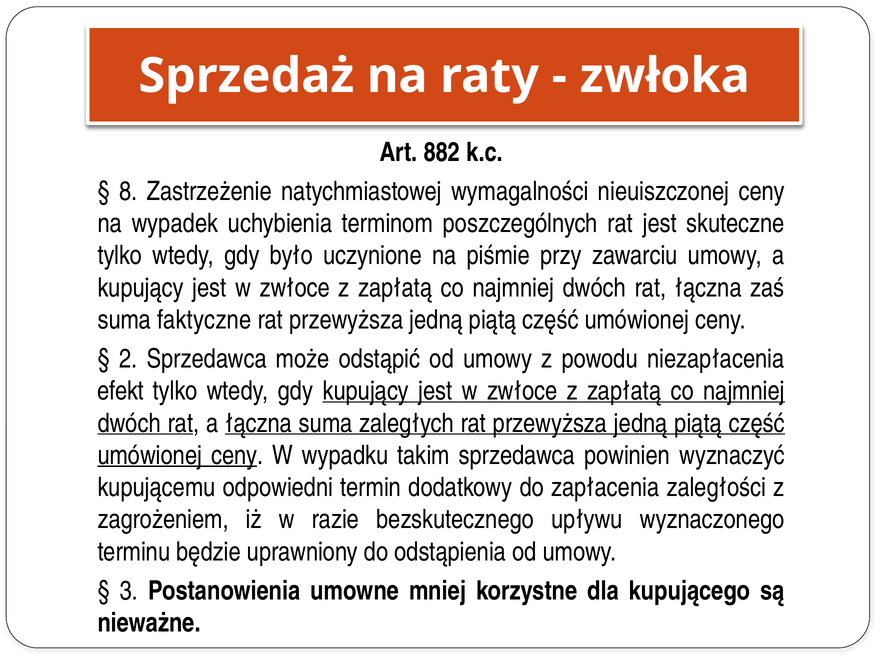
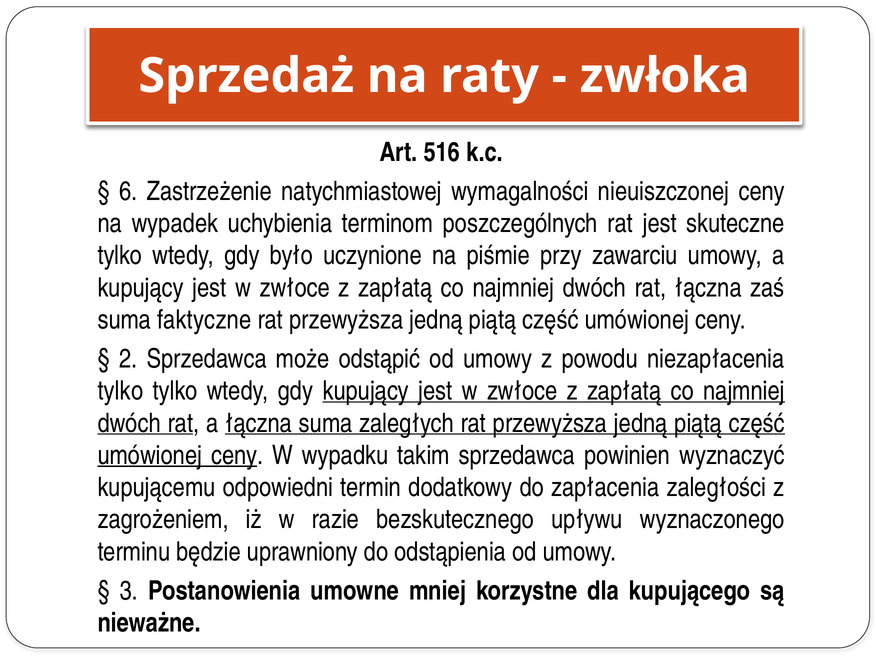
882: 882 -> 516
8: 8 -> 6
efekt at (121, 391): efekt -> tylko
